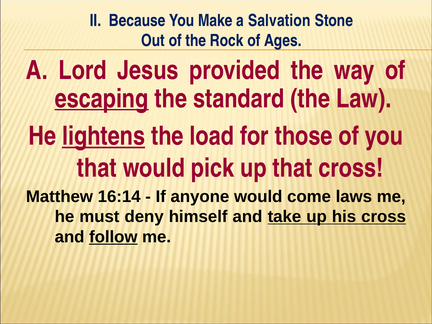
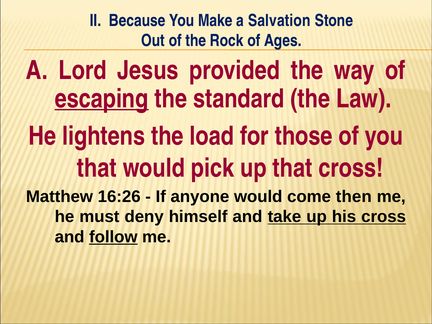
lightens underline: present -> none
16:14: 16:14 -> 16:26
laws: laws -> then
